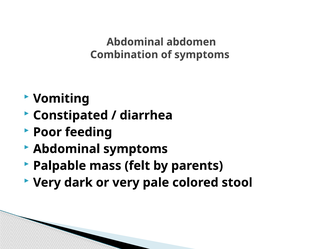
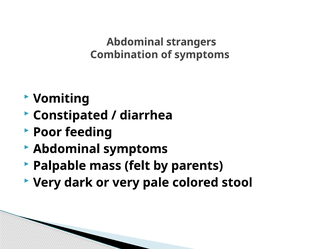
abdomen: abdomen -> strangers
